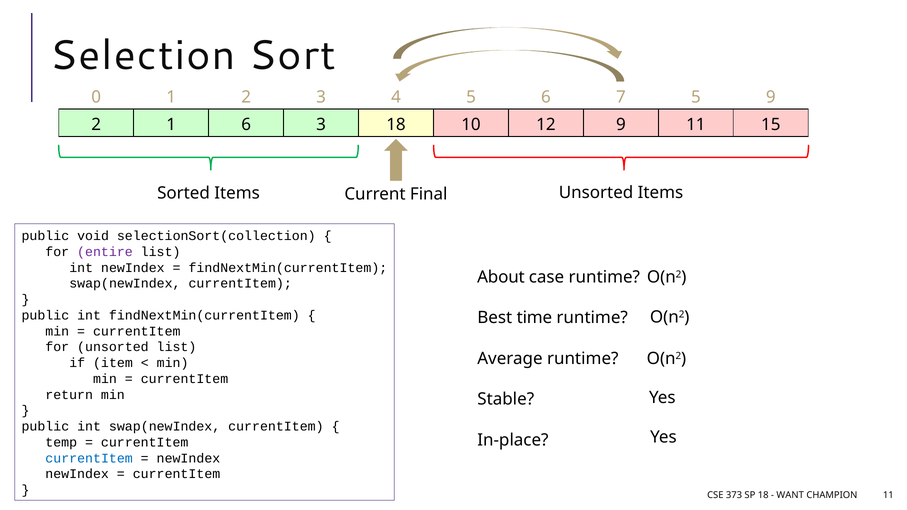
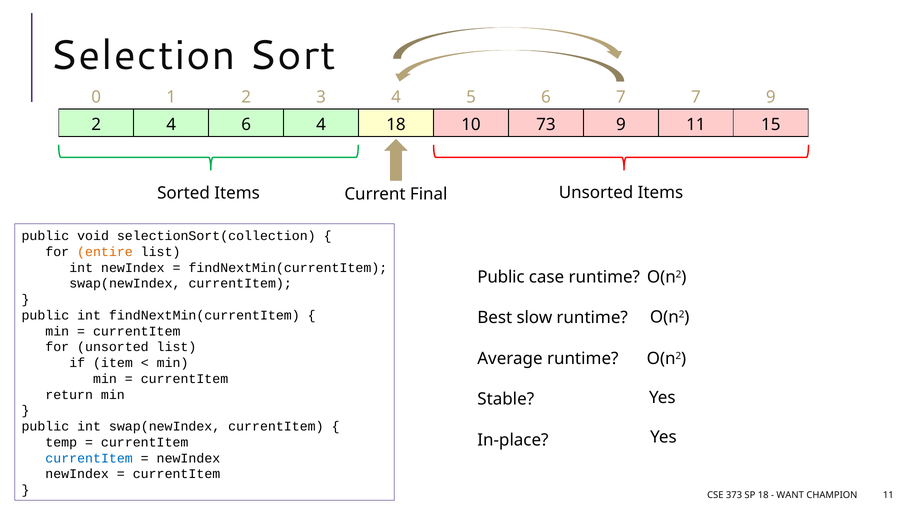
7 5: 5 -> 7
2 1: 1 -> 4
6 3: 3 -> 4
12: 12 -> 73
entire colour: purple -> orange
About at (501, 277): About -> Public
time: time -> slow
